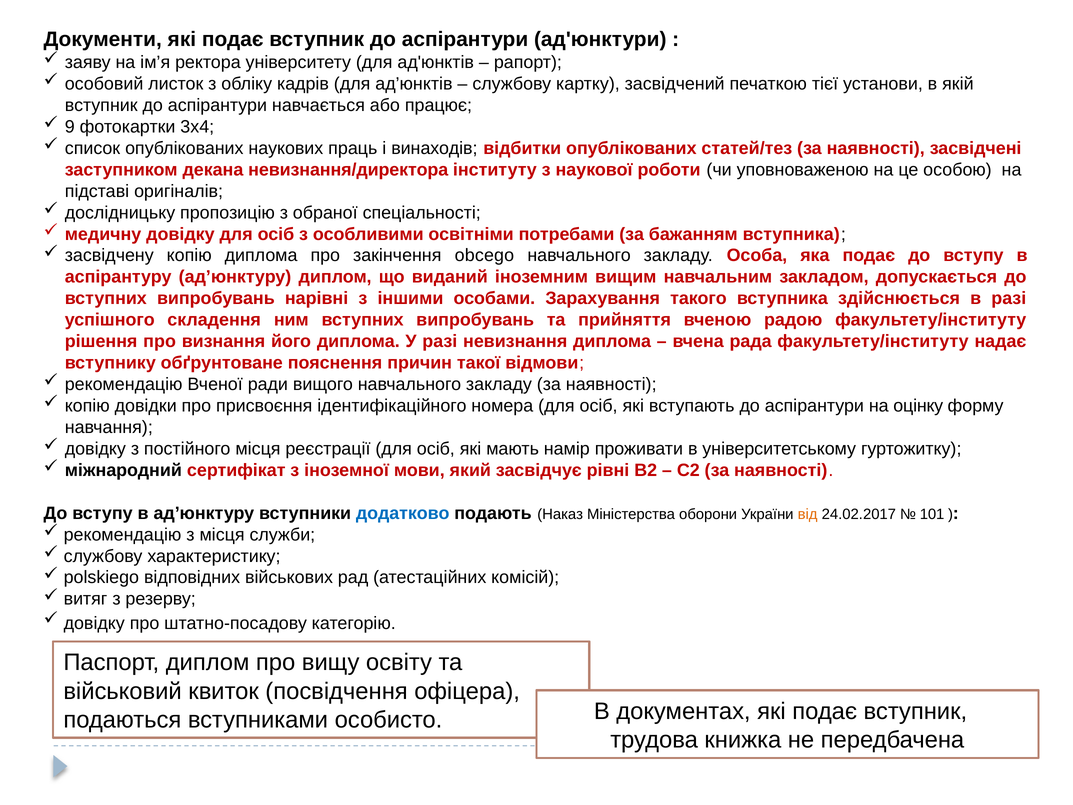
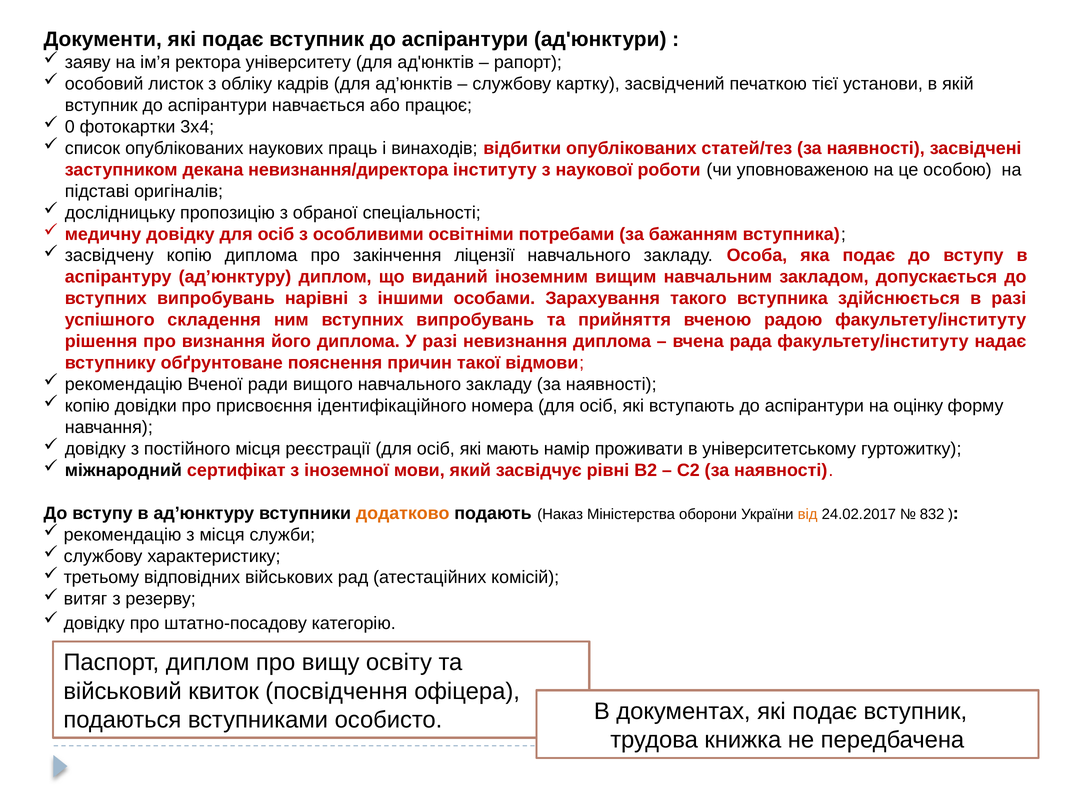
9: 9 -> 0
obcego: obcego -> ліцензії
додатково colour: blue -> orange
101: 101 -> 832
polskiego: polskiego -> третьому
